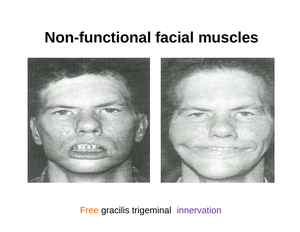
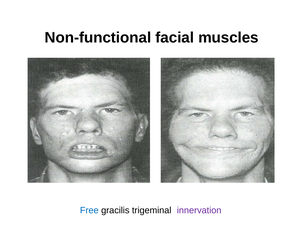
Free colour: orange -> blue
